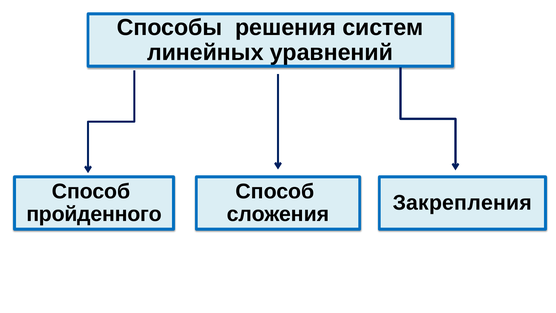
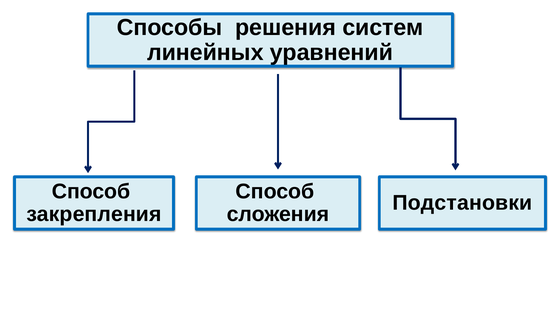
Закрепления: Закрепления -> Подстановки
пройденного: пройденного -> закрепления
